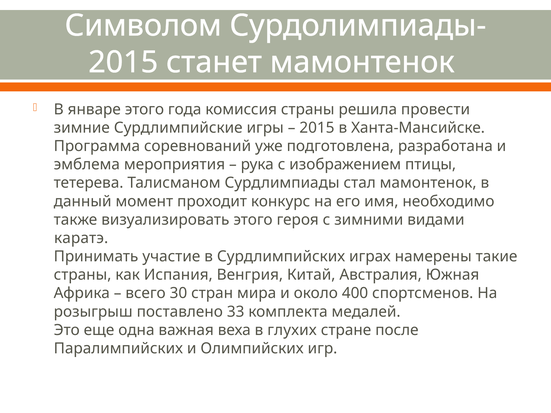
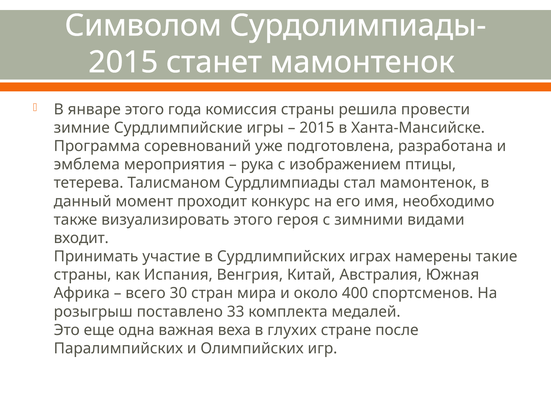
каратэ: каратэ -> входит
